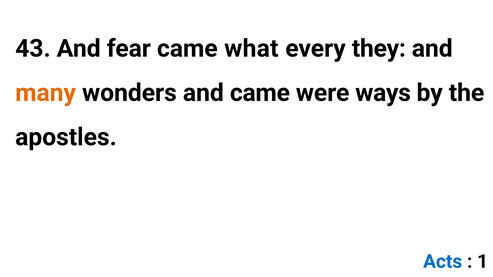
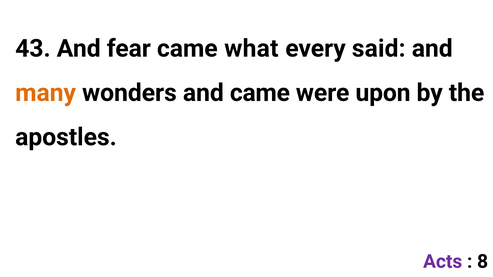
they: they -> said
ways: ways -> upon
Acts colour: blue -> purple
1: 1 -> 8
